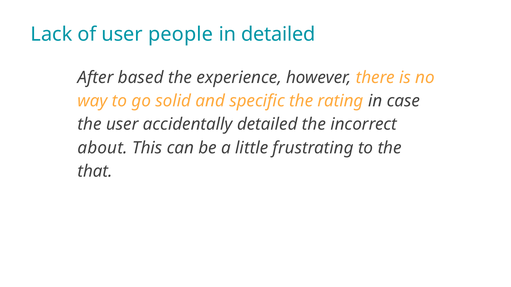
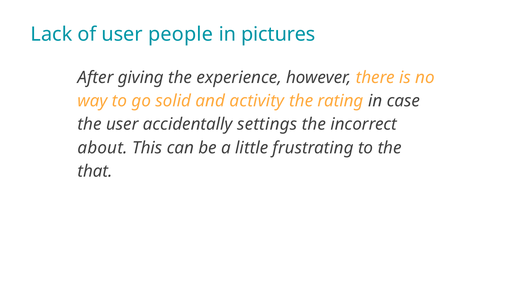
in detailed: detailed -> pictures
based: based -> giving
specific: specific -> activity
accidentally detailed: detailed -> settings
